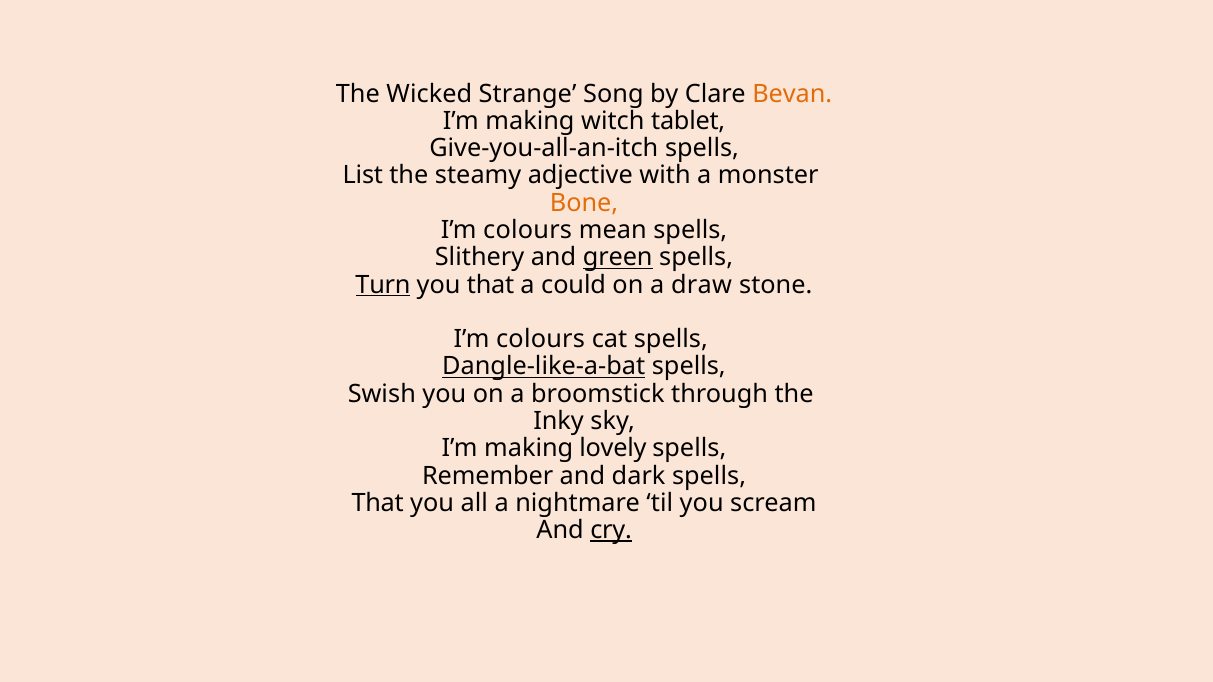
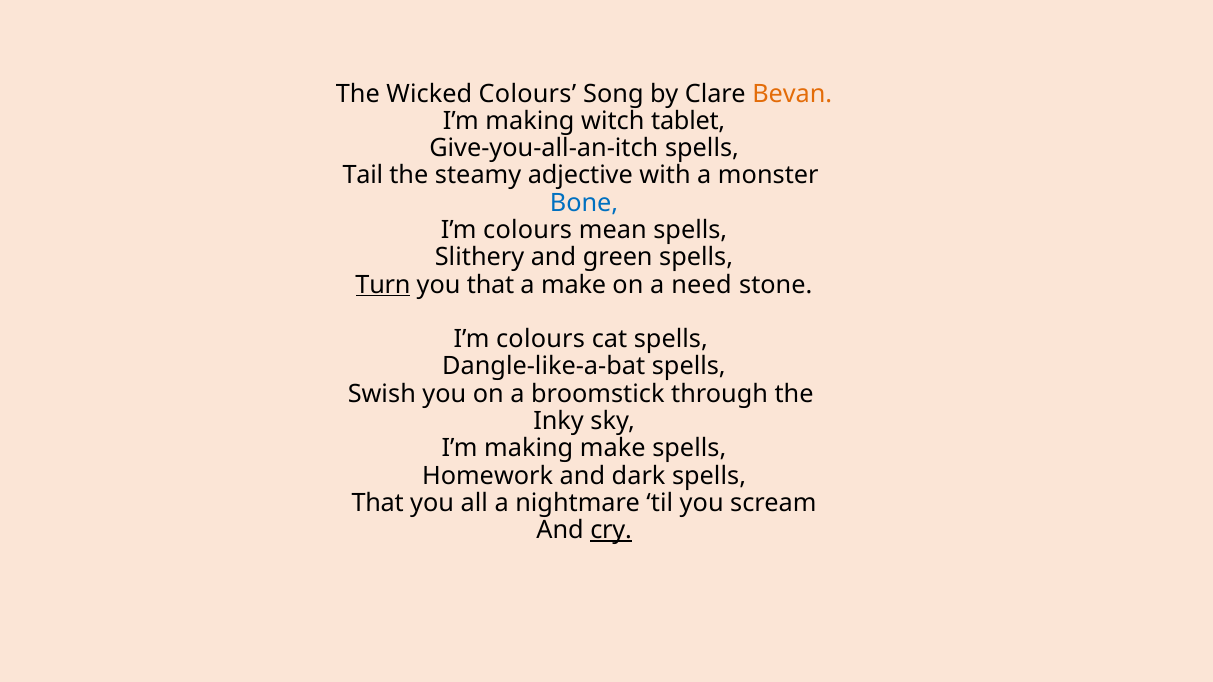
Wicked Strange: Strange -> Colours
List: List -> Tail
Bone colour: orange -> blue
green underline: present -> none
a could: could -> make
draw: draw -> need
Dangle-like-a-bat underline: present -> none
making lovely: lovely -> make
Remember: Remember -> Homework
